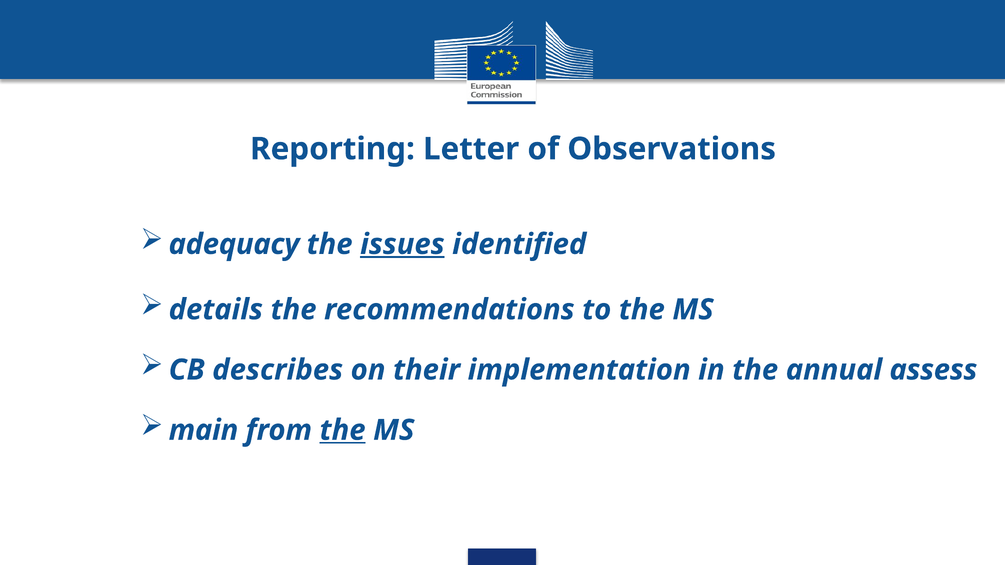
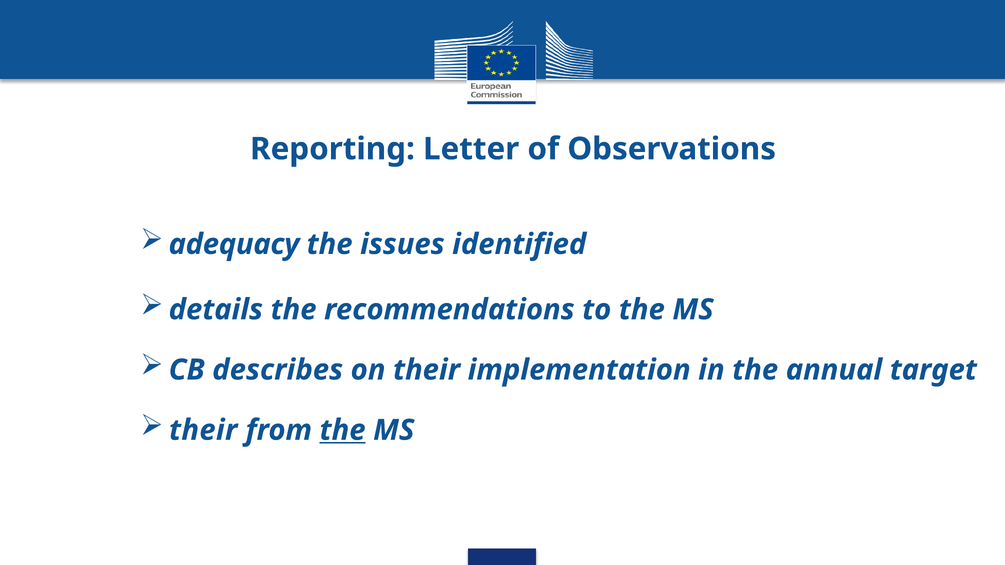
issues underline: present -> none
assess: assess -> target
main at (203, 430): main -> their
